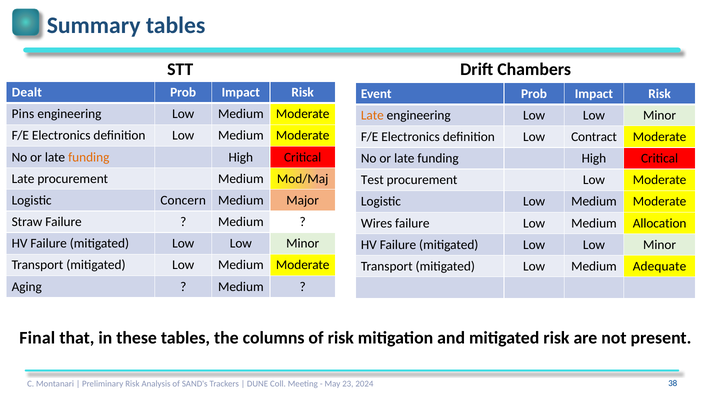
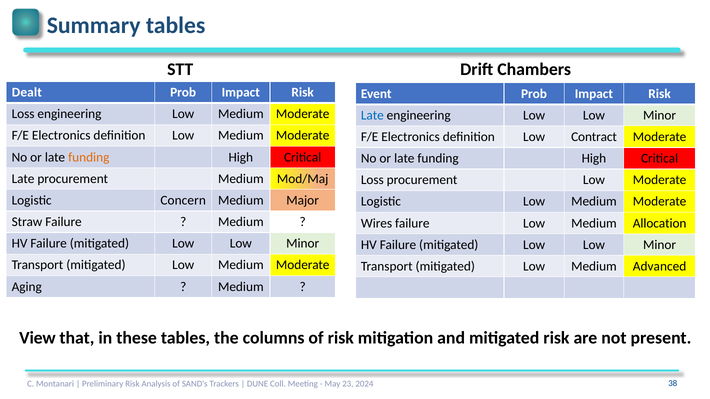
Pins at (23, 114): Pins -> Loss
Late at (372, 115) colour: orange -> blue
Test at (372, 180): Test -> Loss
Adequate: Adequate -> Advanced
Final: Final -> View
